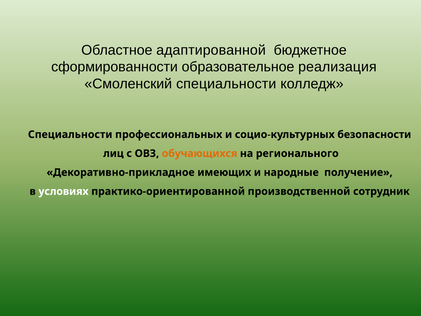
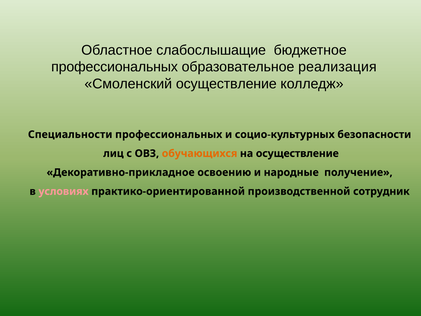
адаптированной: адаптированной -> слабослышащие
сформированности at (115, 67): сформированности -> профессиональных
Смоленский специальности: специальности -> осуществление
на регионального: регионального -> осуществление
имеющих: имеющих -> освоению
условиях colour: white -> pink
